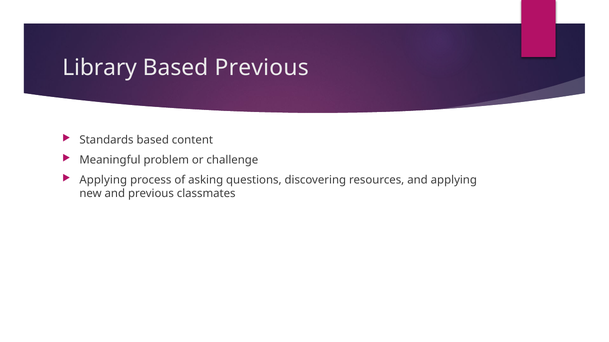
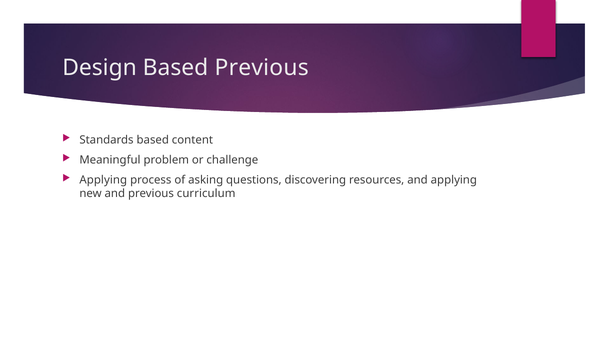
Library: Library -> Design
classmates: classmates -> curriculum
